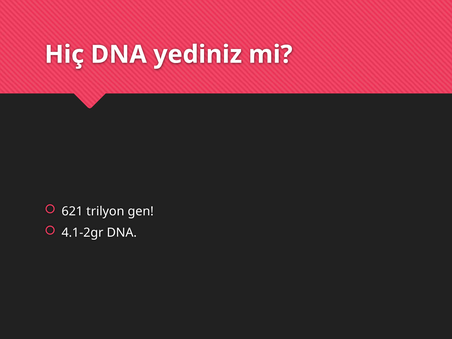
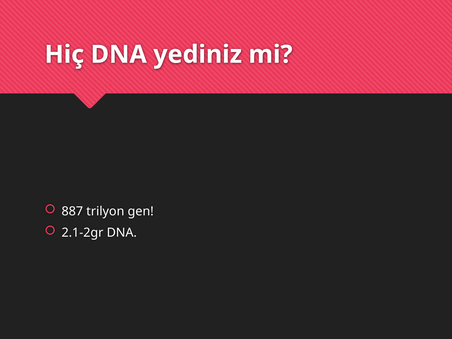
621: 621 -> 887
4.1-2gr: 4.1-2gr -> 2.1-2gr
